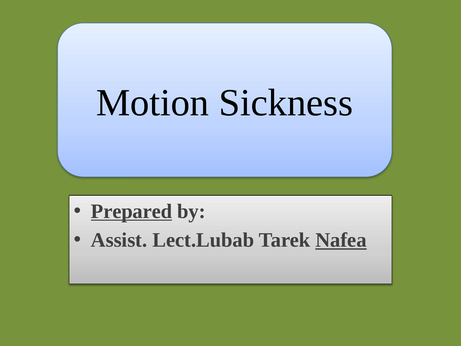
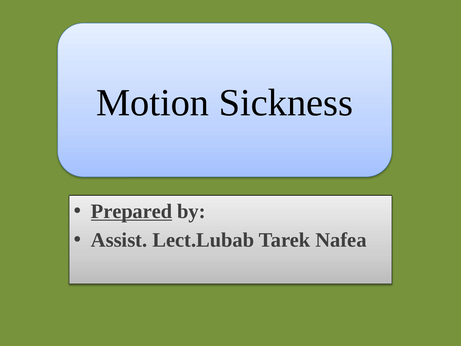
Nafea underline: present -> none
